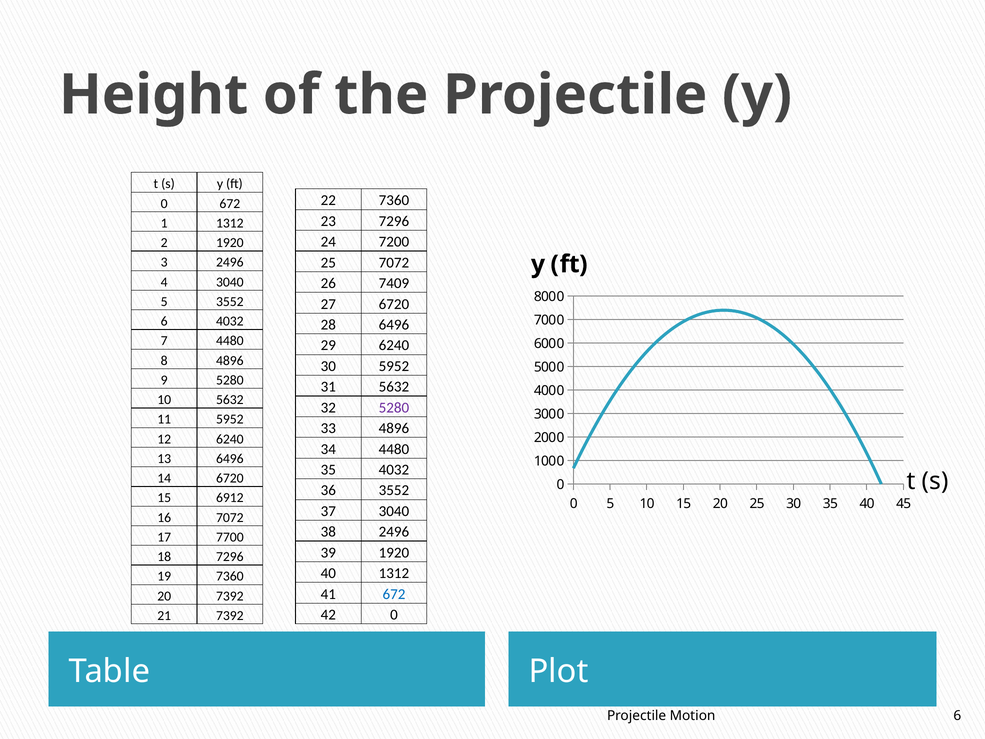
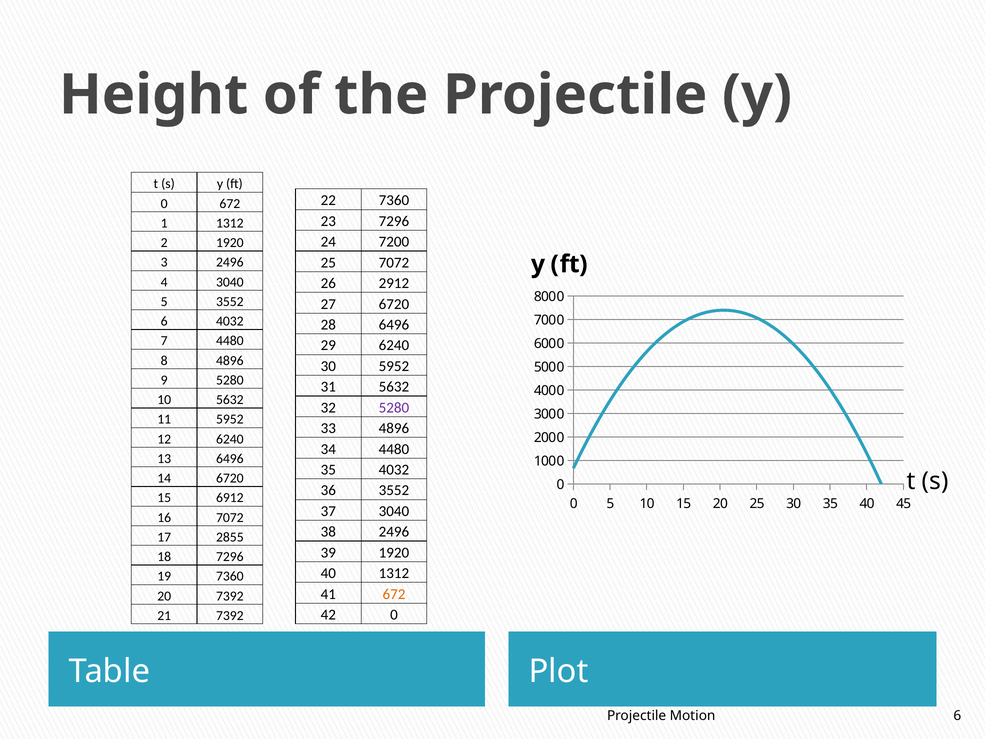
7409: 7409 -> 2912
7700: 7700 -> 2855
672 at (394, 594) colour: blue -> orange
